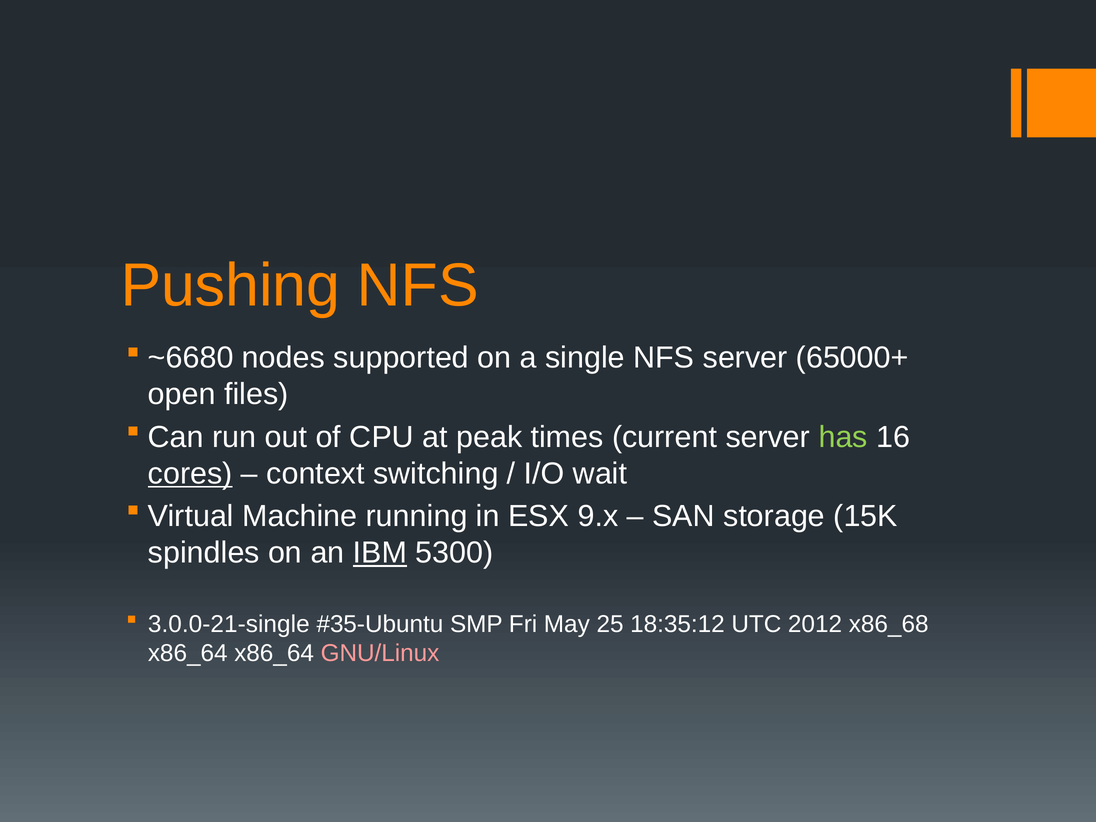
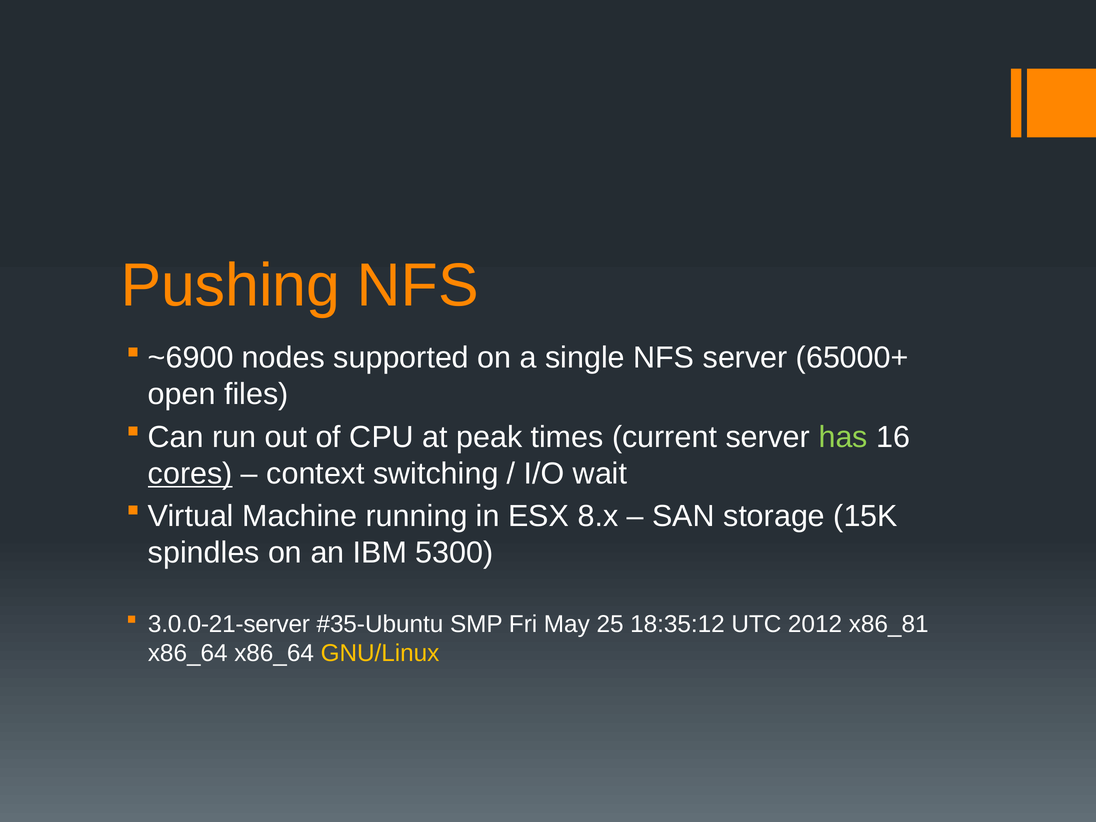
~6680: ~6680 -> ~6900
9.x: 9.x -> 8.x
IBM underline: present -> none
3.0.0-21-single: 3.0.0-21-single -> 3.0.0-21-server
x86_68: x86_68 -> x86_81
GNU/Linux colour: pink -> yellow
